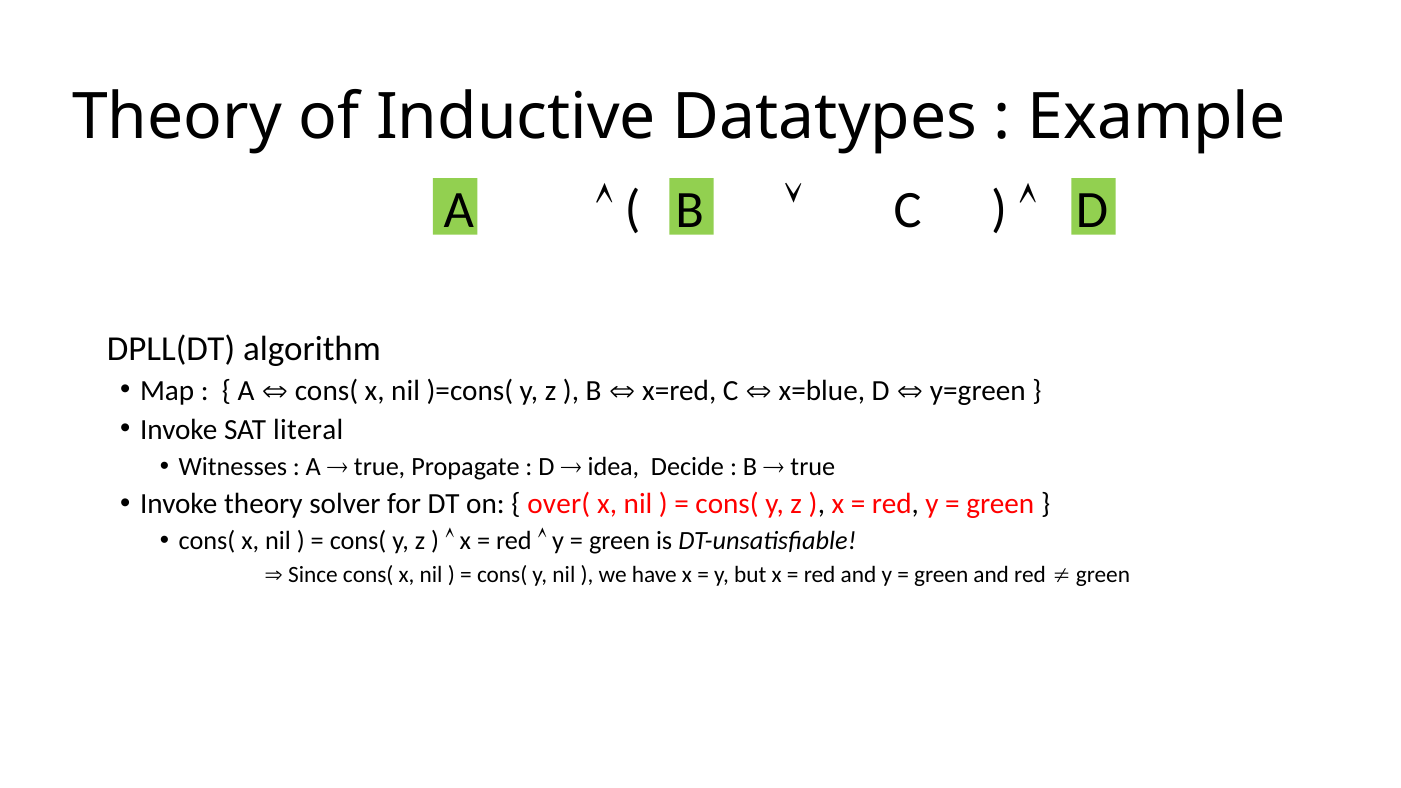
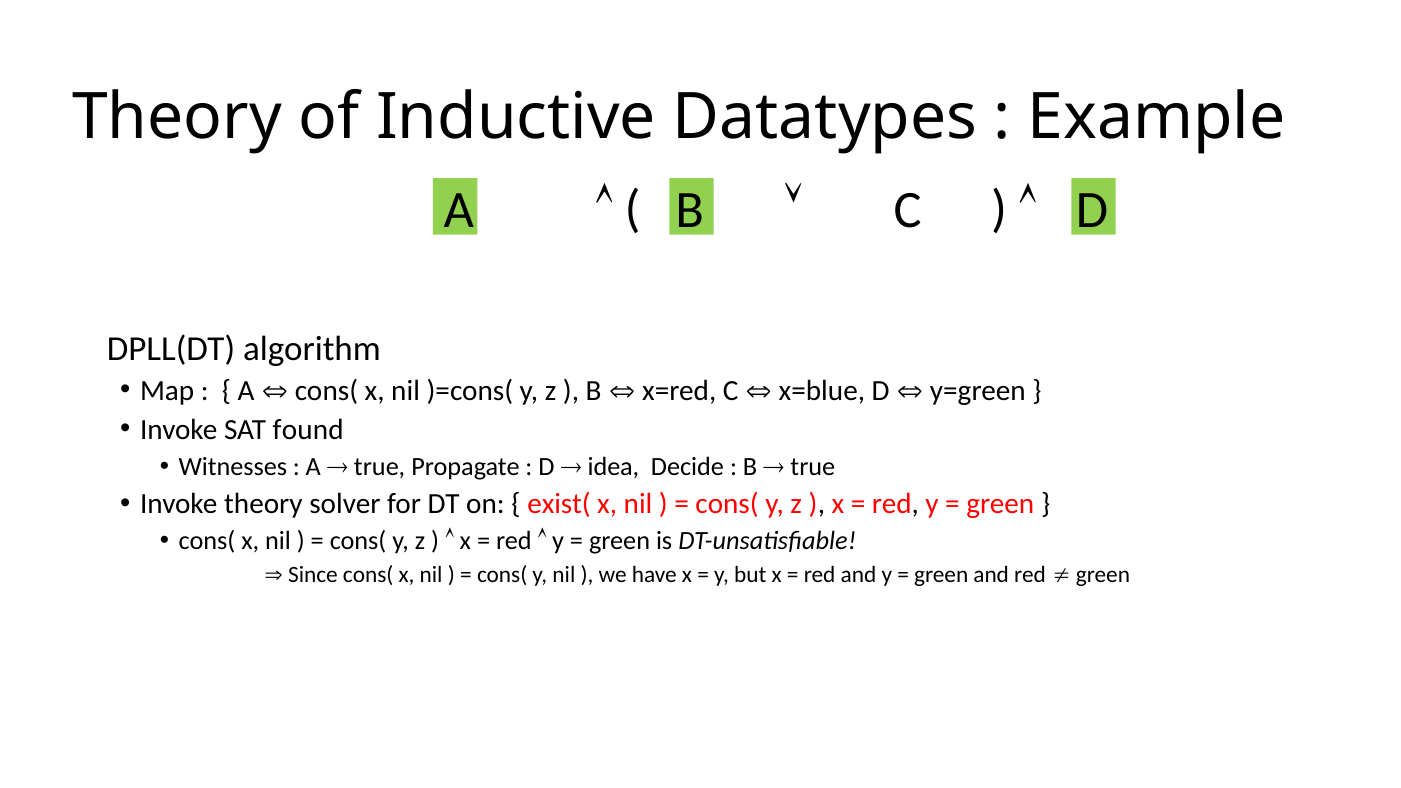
literal: literal -> found
over(: over( -> exist(
